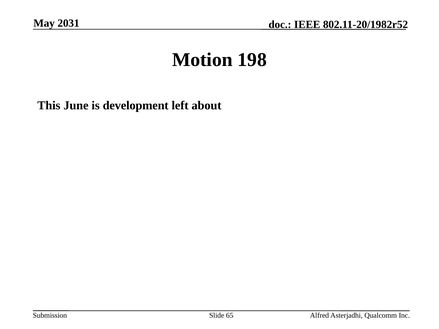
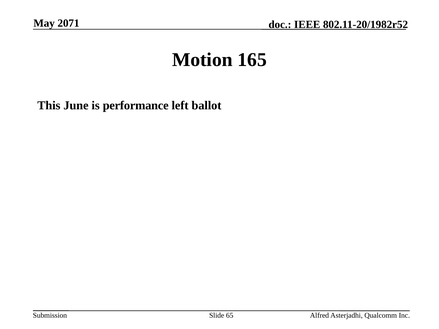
2031: 2031 -> 2071
198: 198 -> 165
development: development -> performance
about: about -> ballot
